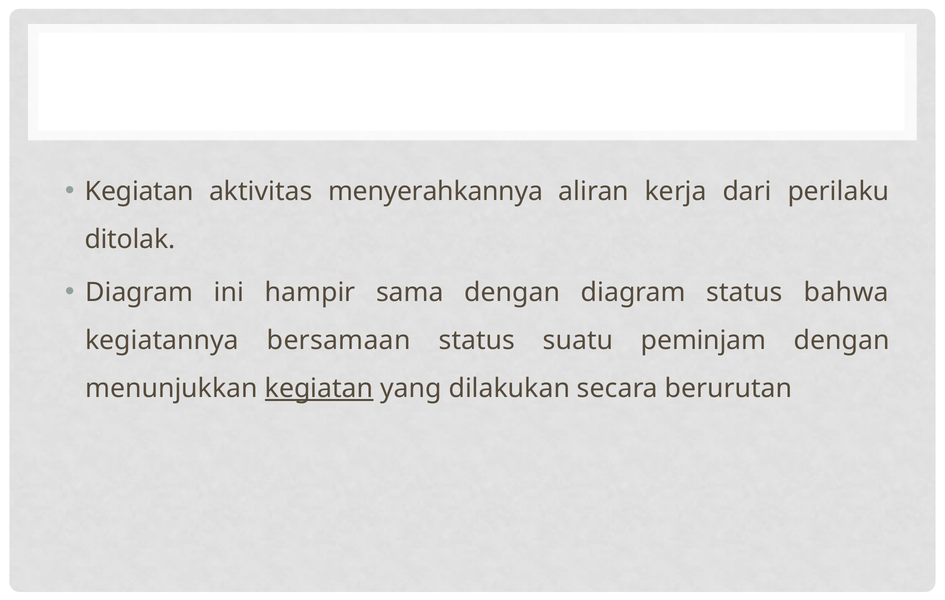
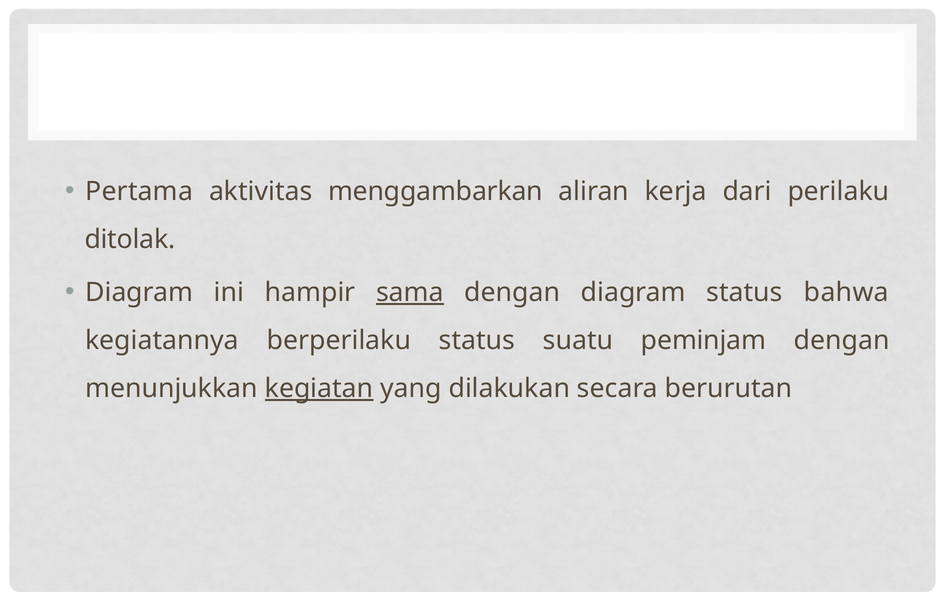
Kegiatan at (139, 191): Kegiatan -> Pertama
menyerahkannya: menyerahkannya -> menggambarkan
sama underline: none -> present
bersamaan: bersamaan -> berperilaku
